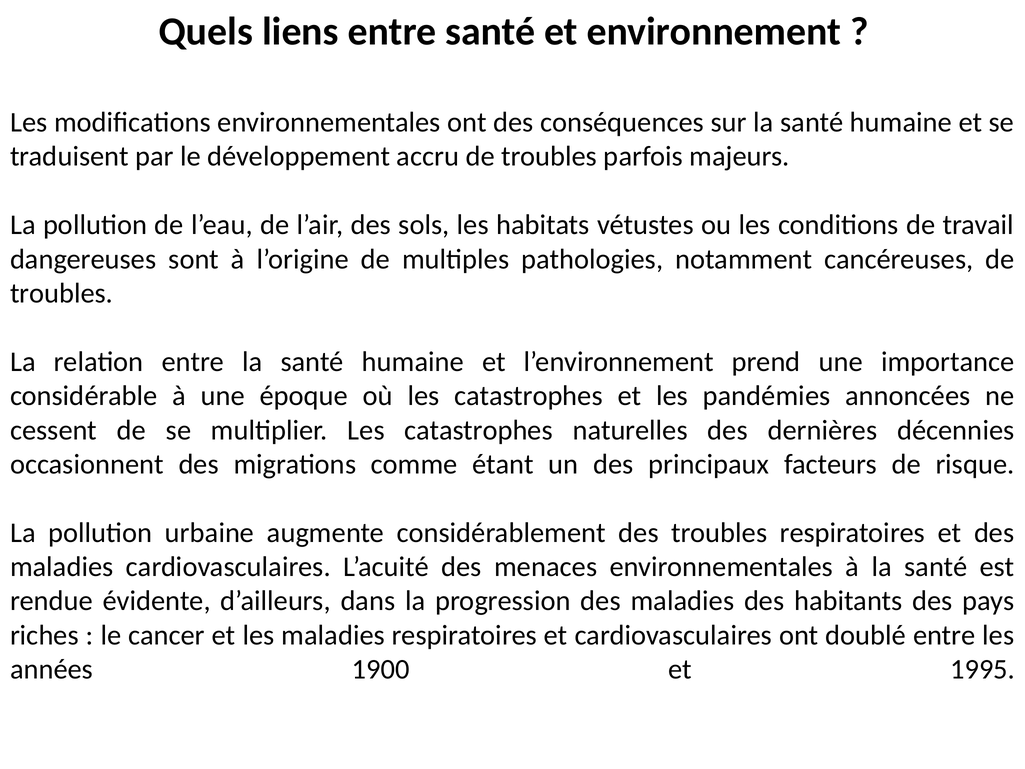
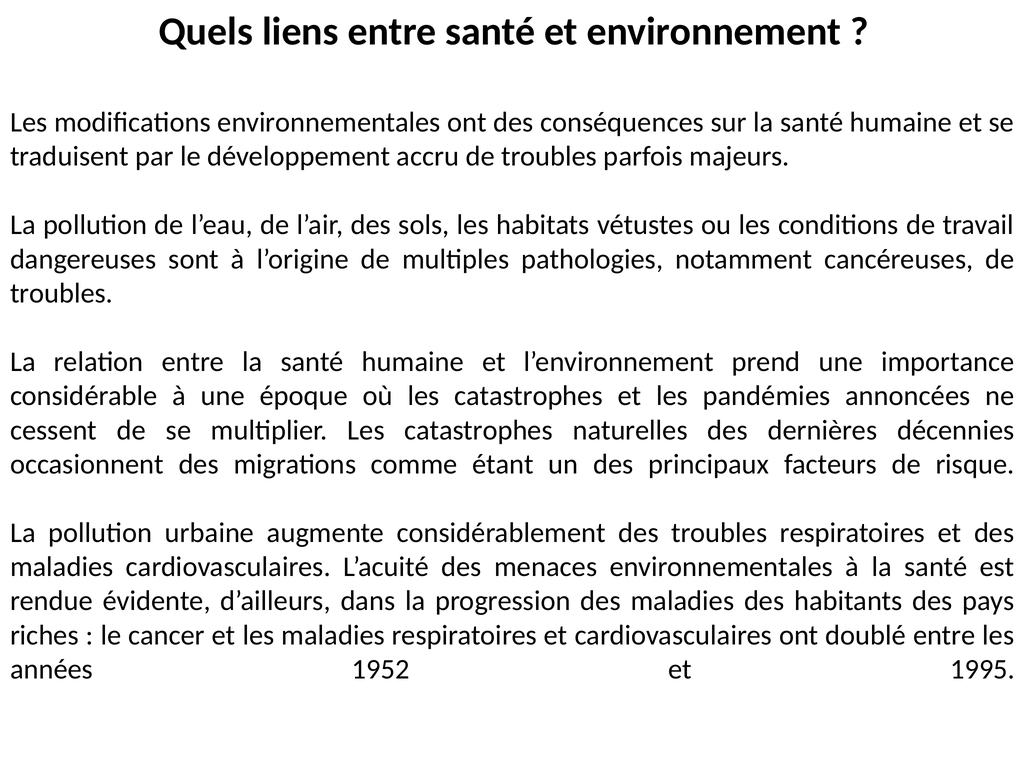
1900: 1900 -> 1952
